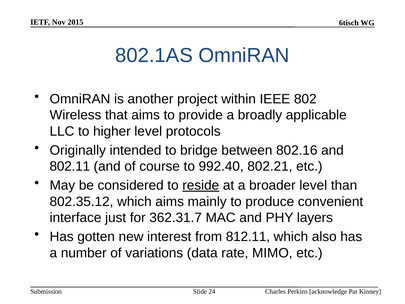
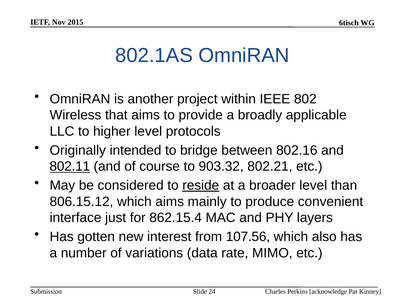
802.11 underline: none -> present
992.40: 992.40 -> 903.32
802.35.12: 802.35.12 -> 806.15.12
362.31.7: 362.31.7 -> 862.15.4
812.11: 812.11 -> 107.56
